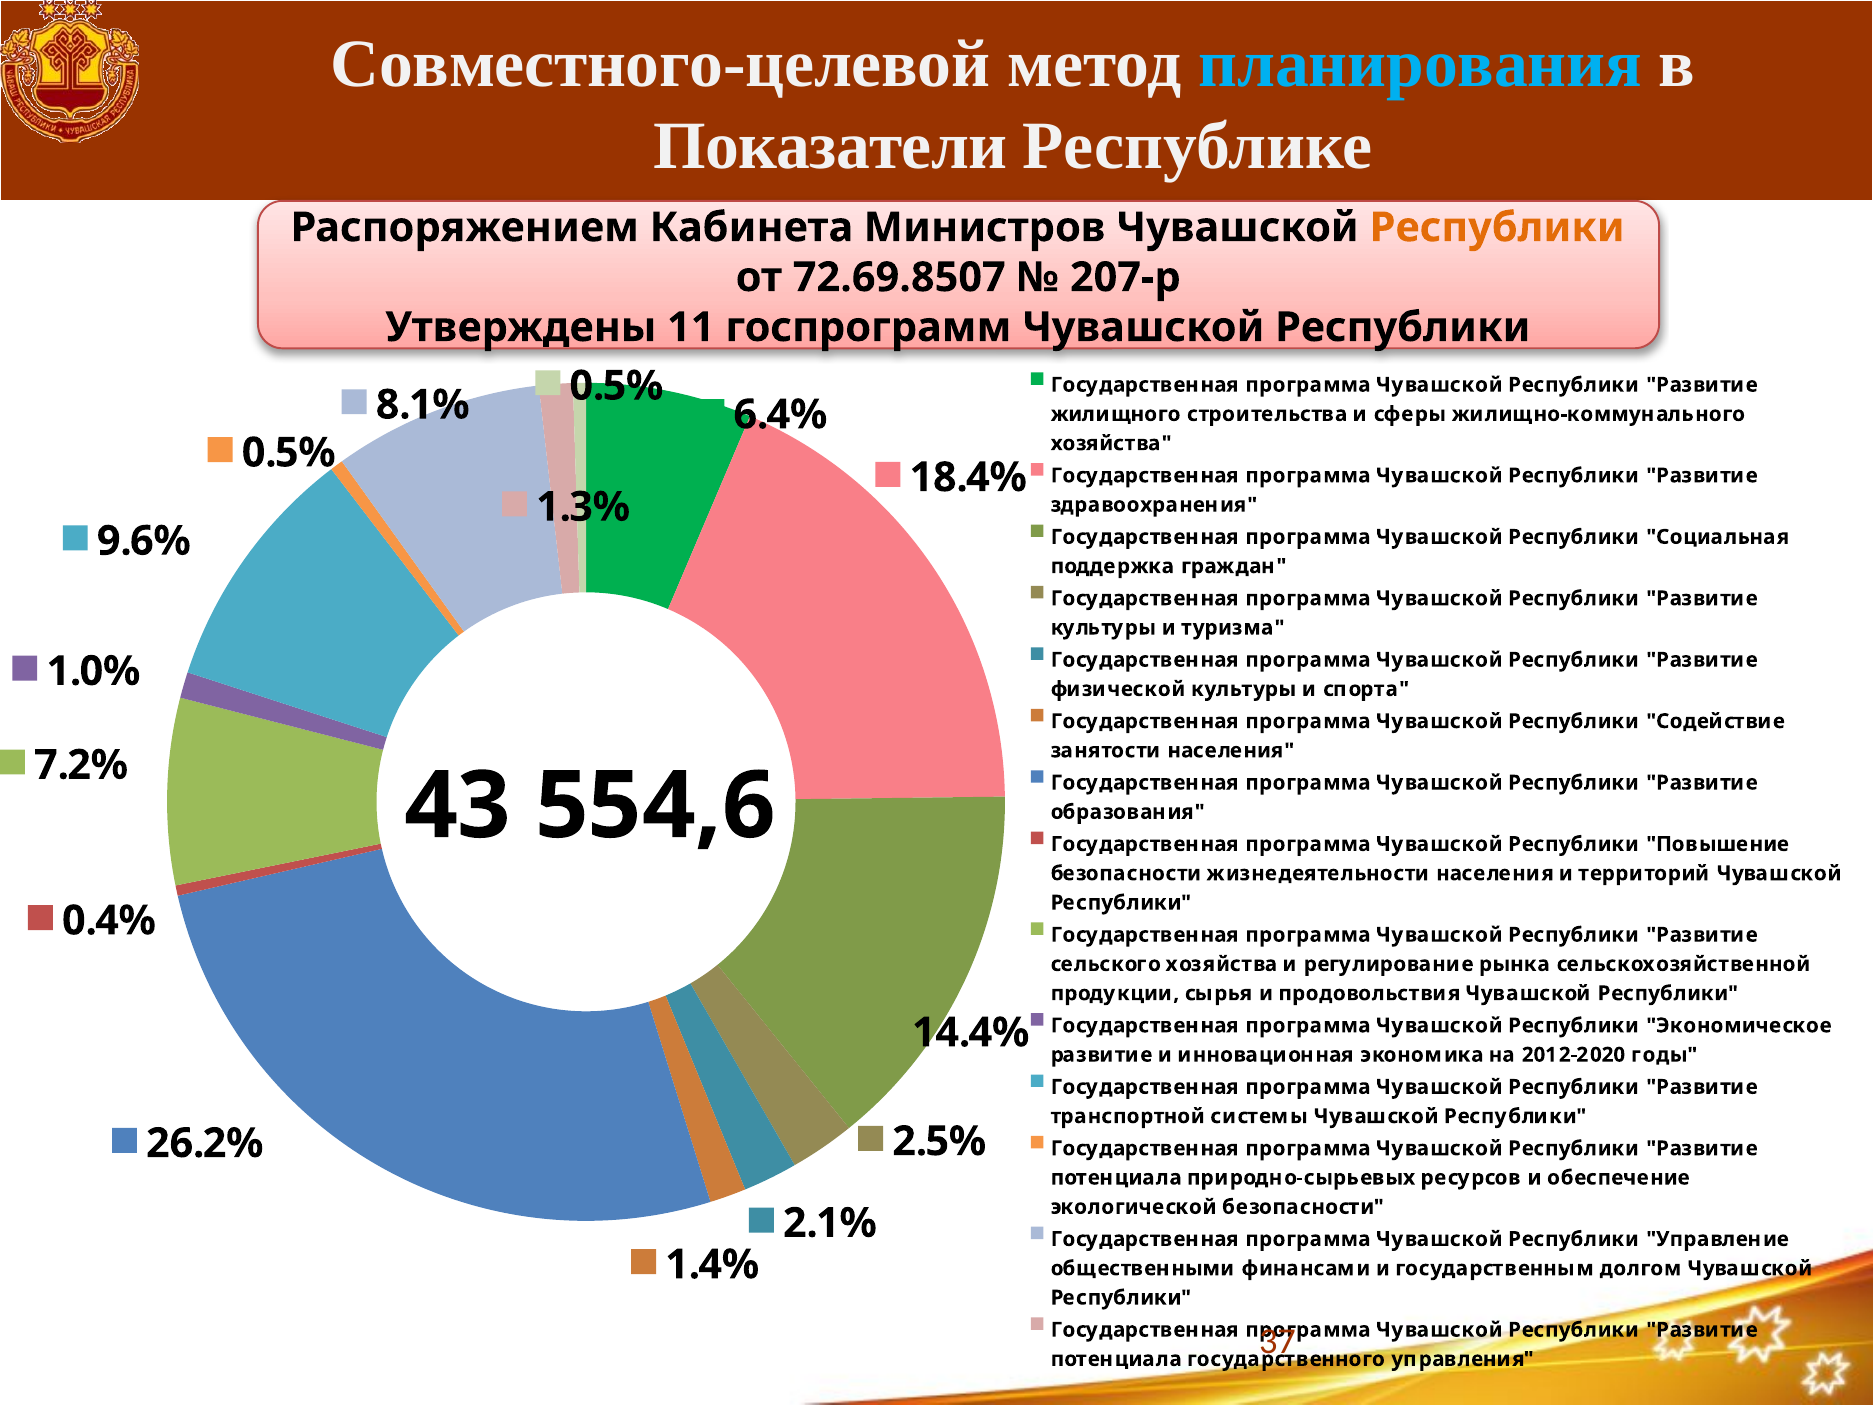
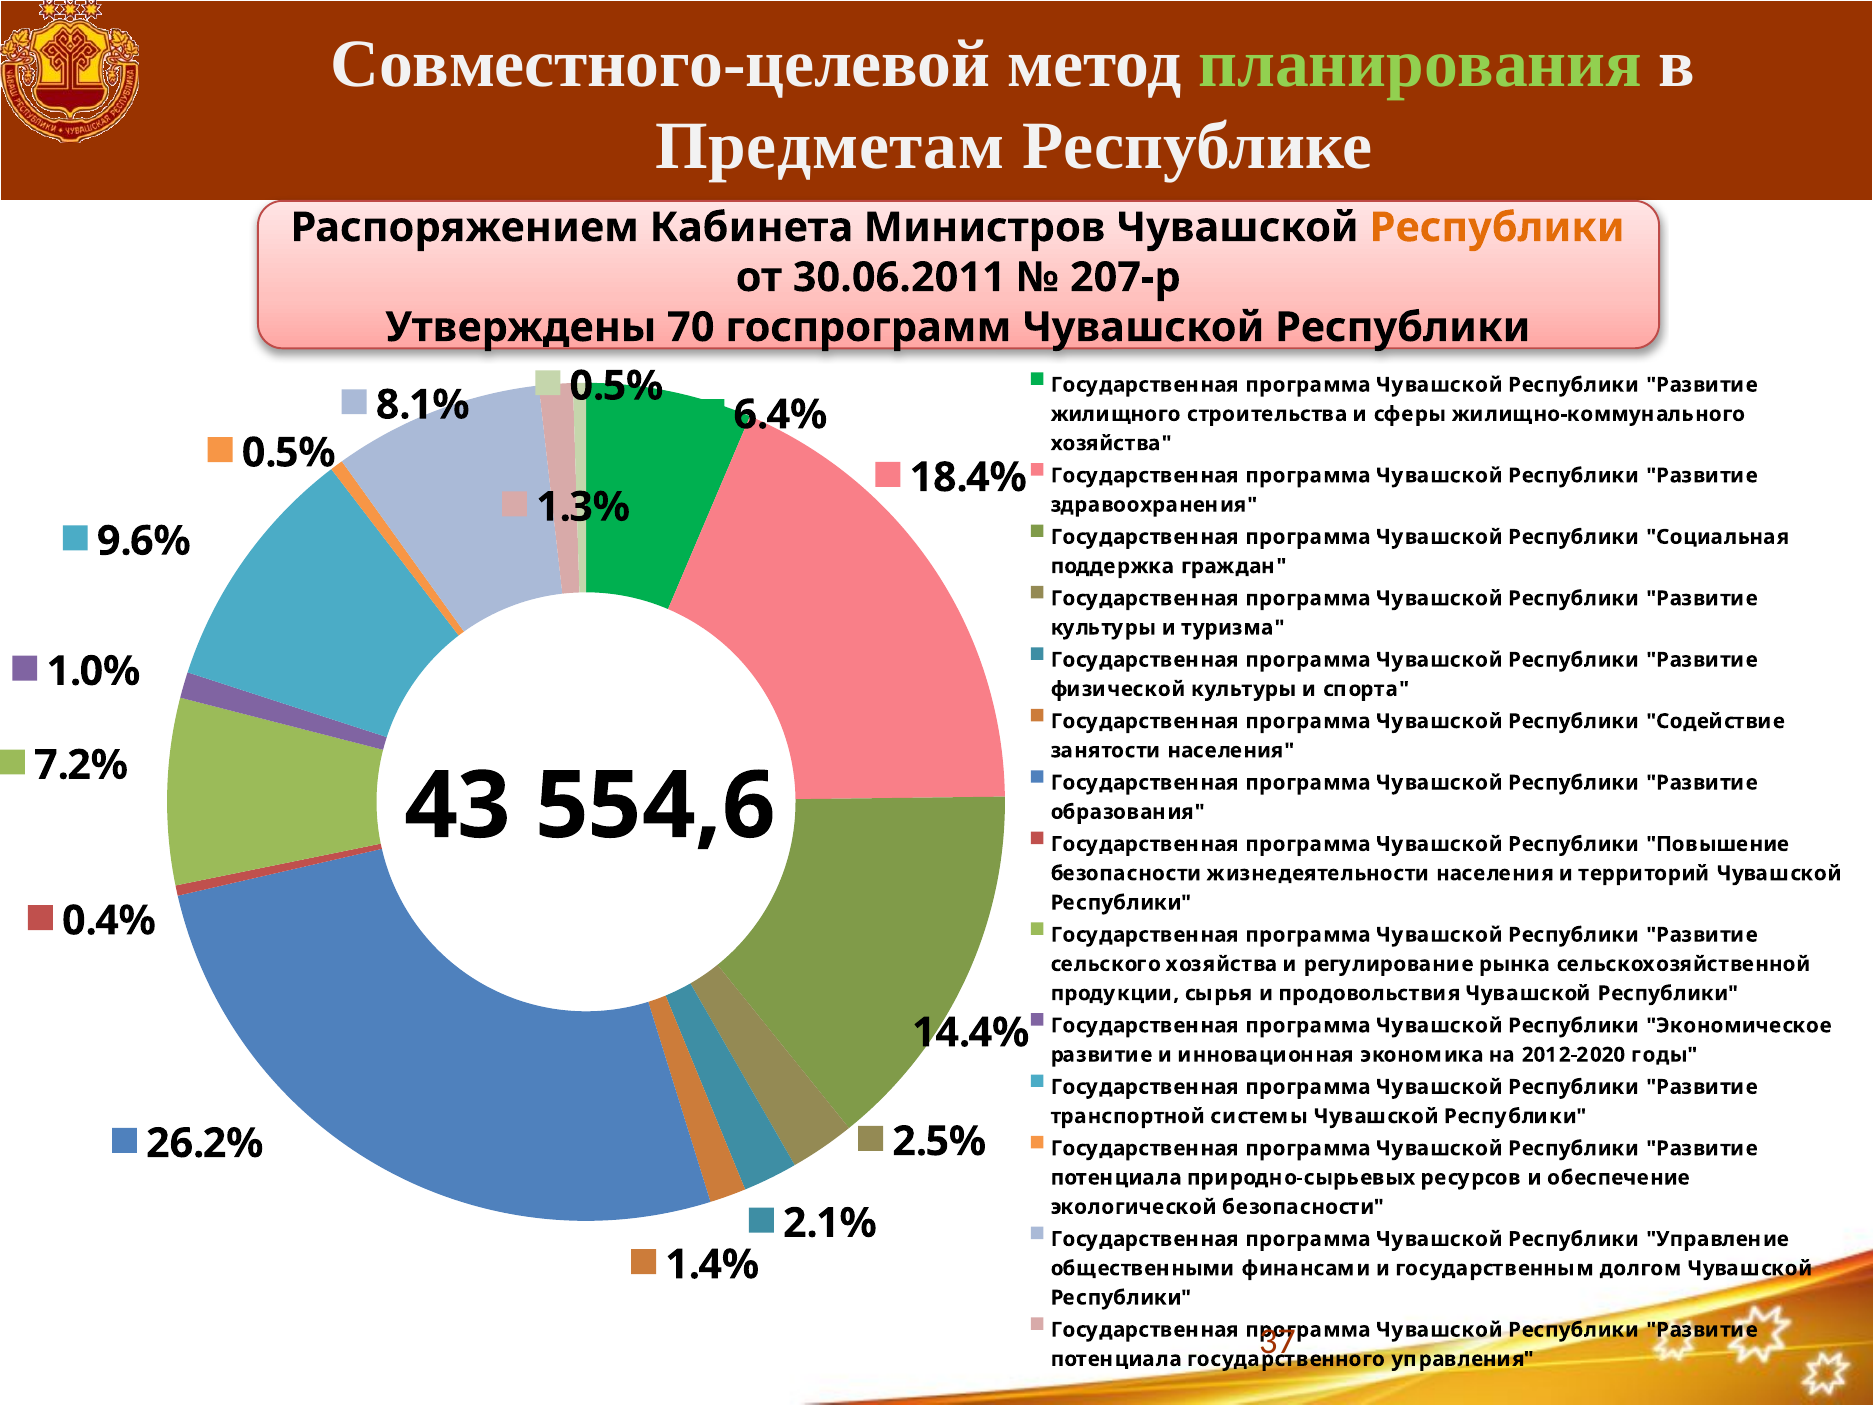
планирования colour: light blue -> light green
Показатели: Показатели -> Предметам
72.69.8507: 72.69.8507 -> 30.06.2011
11: 11 -> 70
